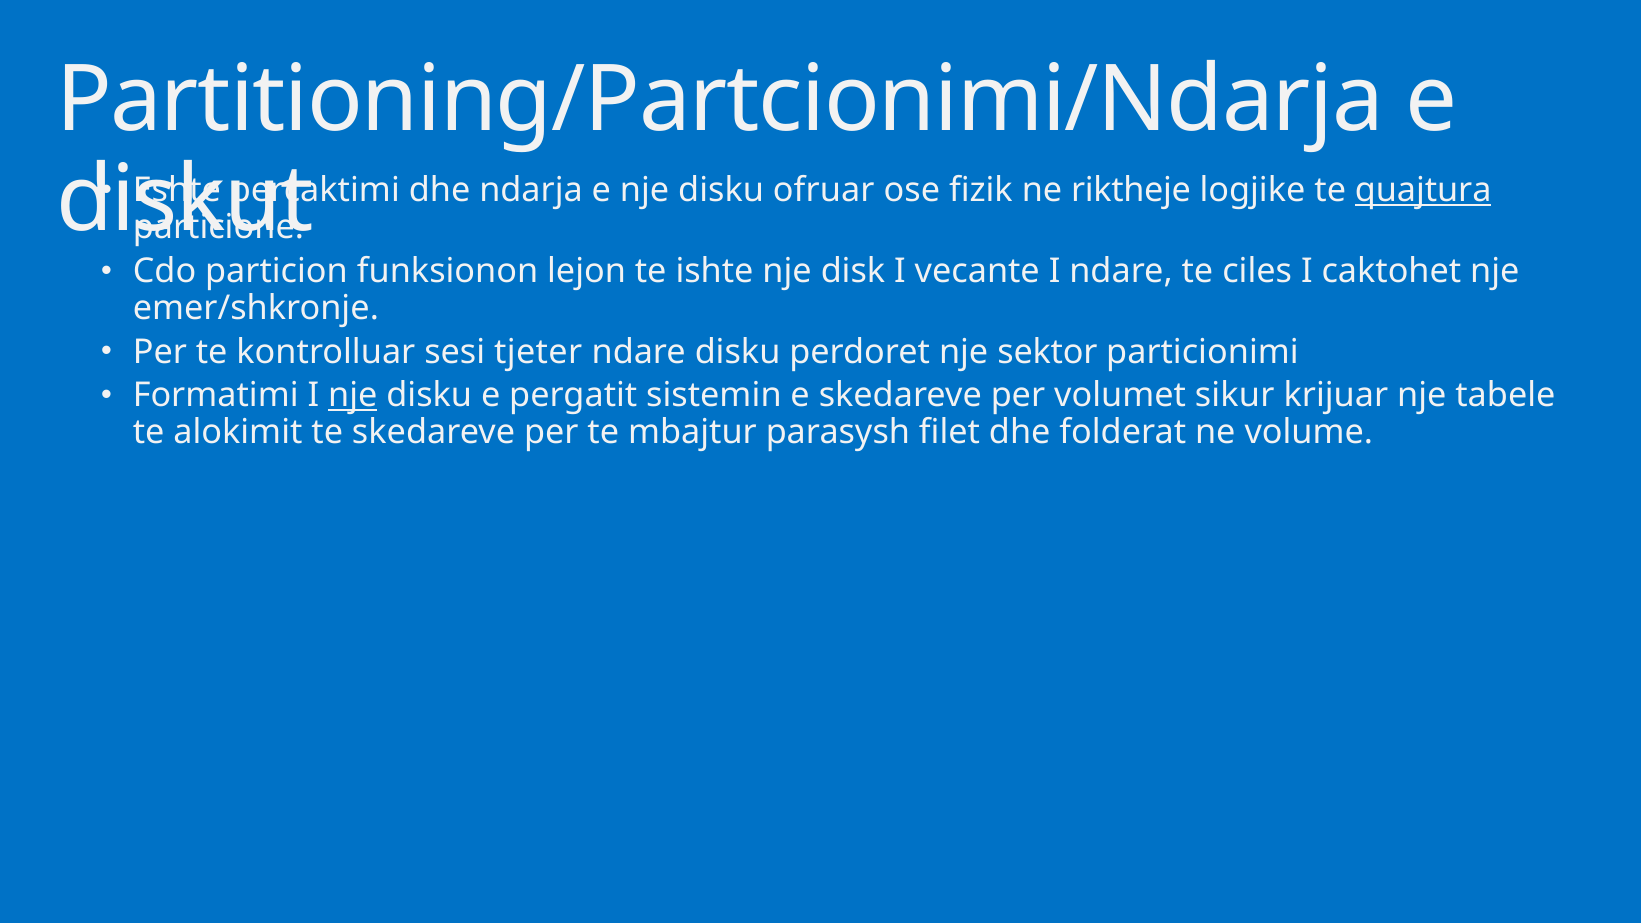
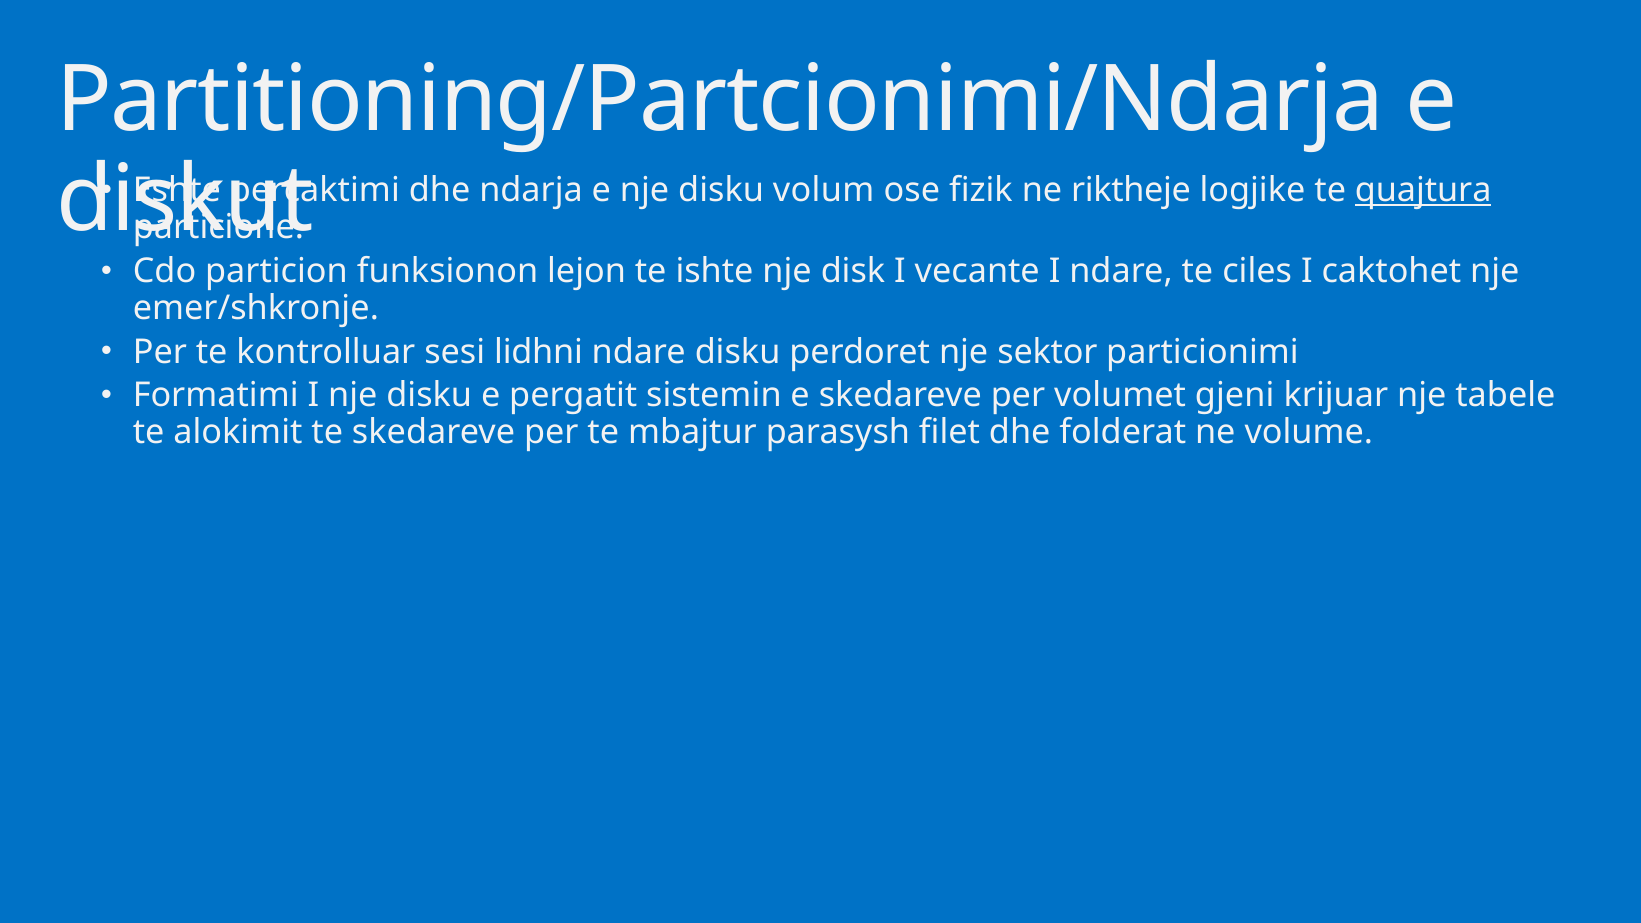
ofruar: ofruar -> volum
tjeter: tjeter -> lidhni
nje at (353, 396) underline: present -> none
sikur: sikur -> gjeni
